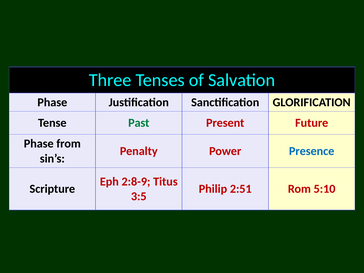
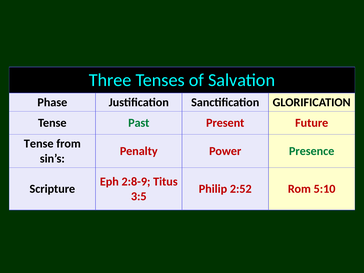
Phase at (39, 144): Phase -> Tense
Presence colour: blue -> green
2:51: 2:51 -> 2:52
